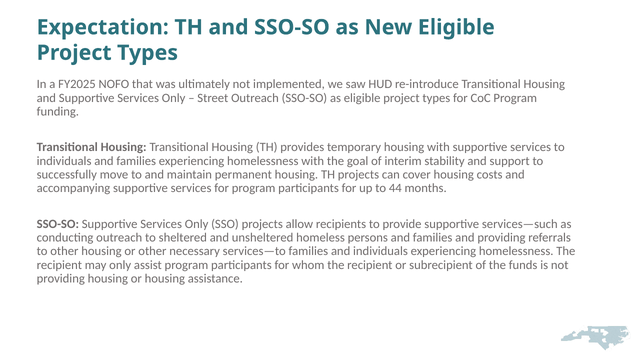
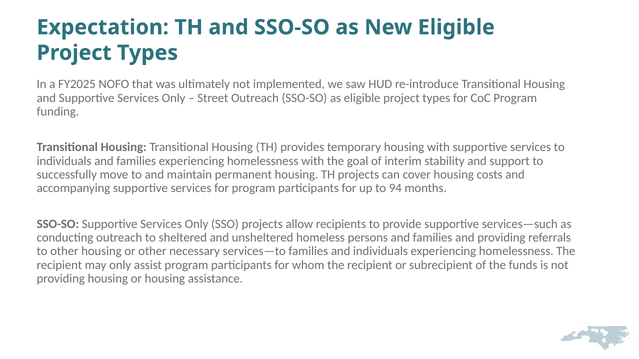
44: 44 -> 94
